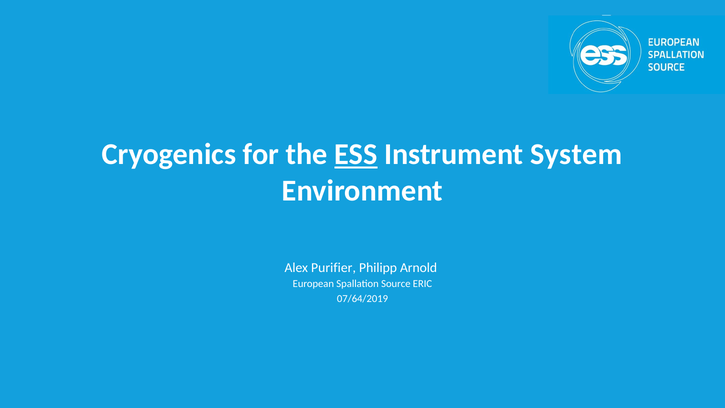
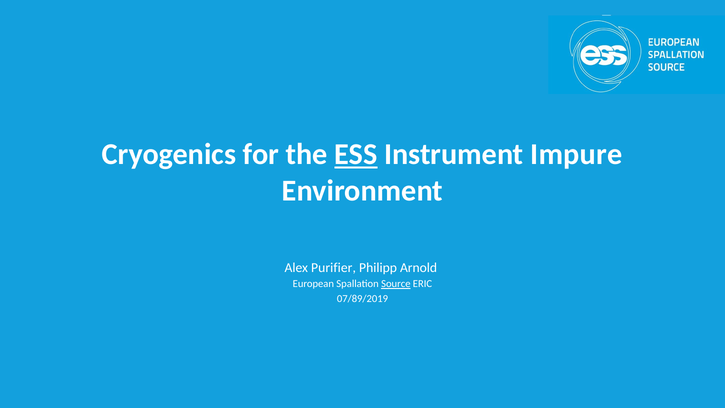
System: System -> Impure
Source underline: none -> present
07/64/2019: 07/64/2019 -> 07/89/2019
